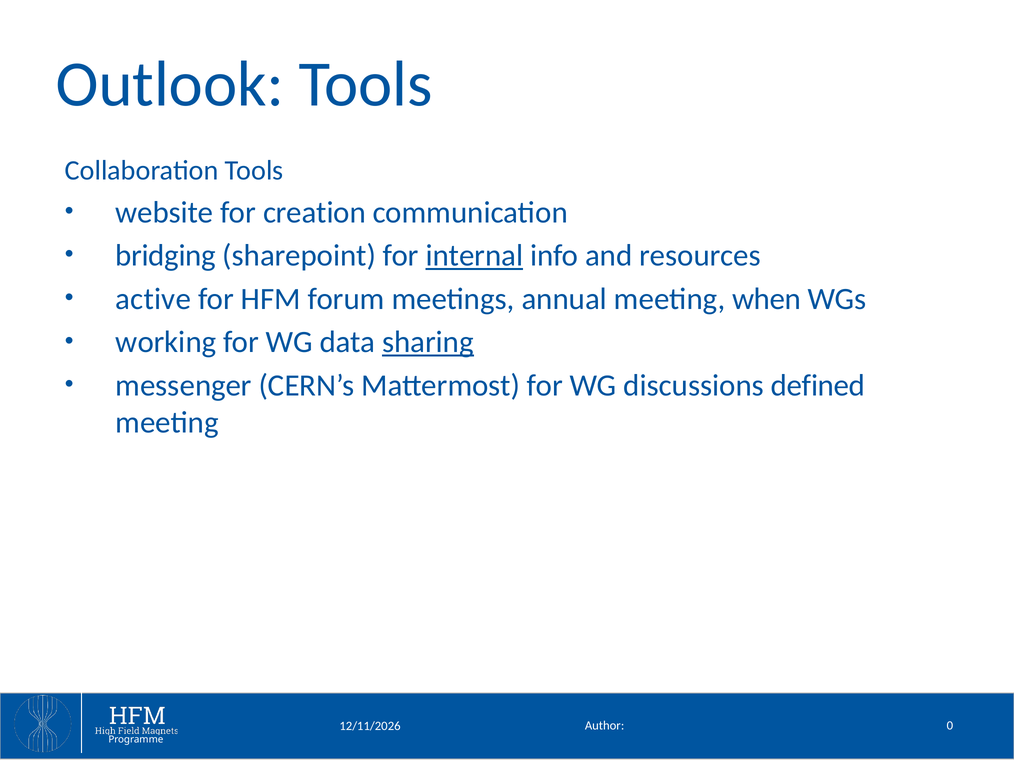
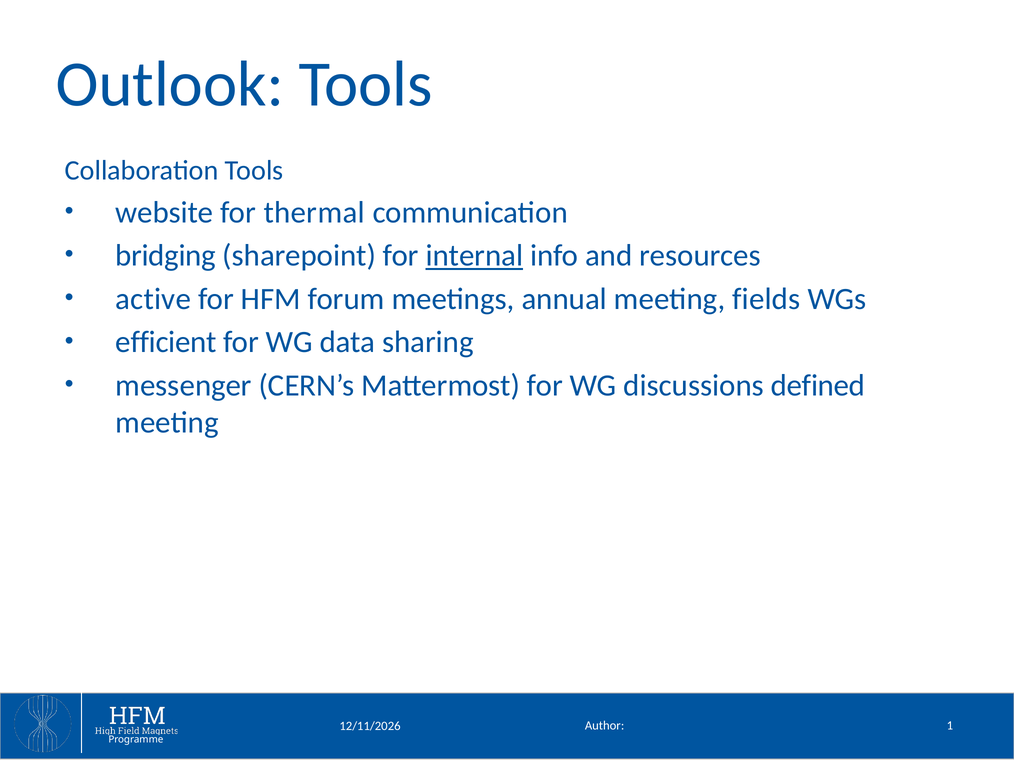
creation: creation -> thermal
when: when -> fields
working: working -> efficient
sharing underline: present -> none
0: 0 -> 1
